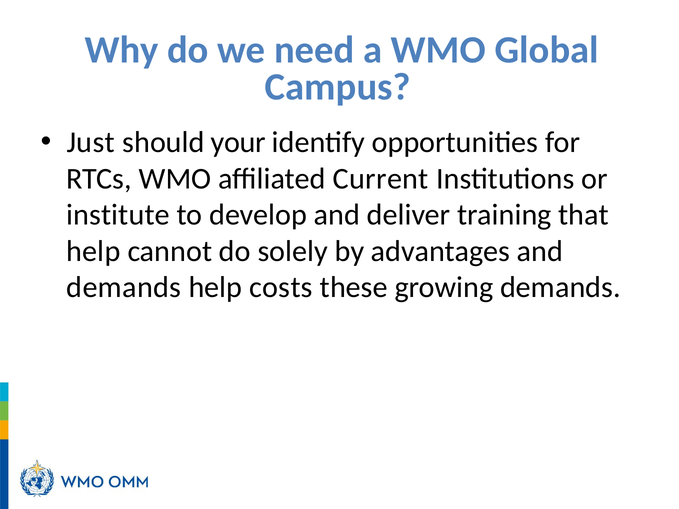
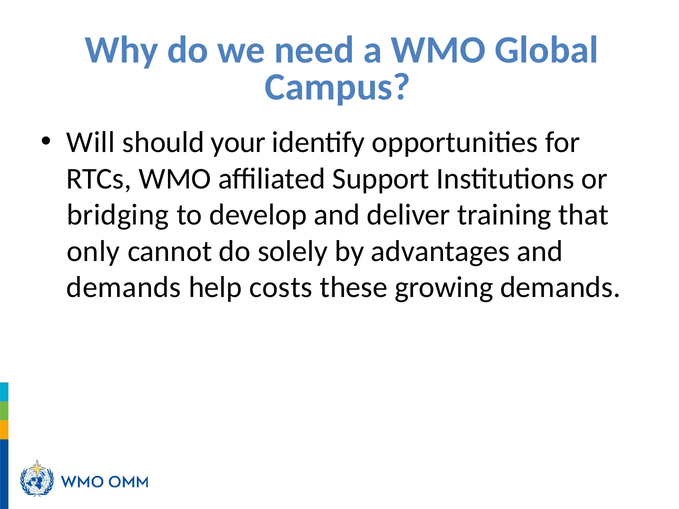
Just: Just -> Will
Current: Current -> Support
institute: institute -> bridging
help at (93, 251): help -> only
